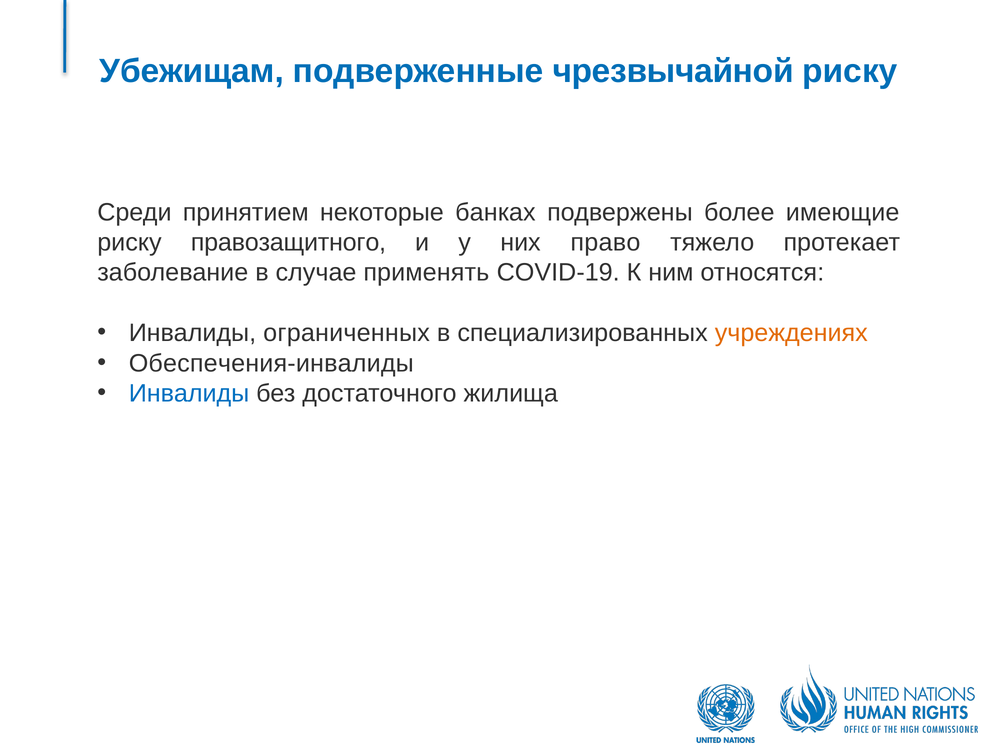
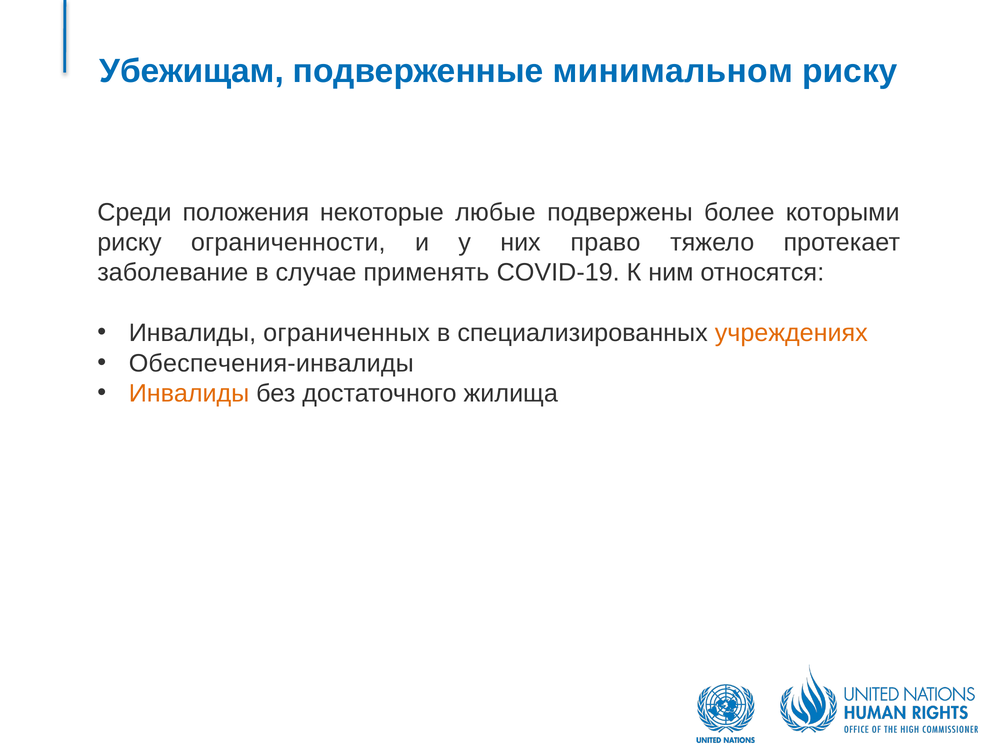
чрезвычайной: чрезвычайной -> минимальном
принятием: принятием -> положения
банках: банках -> любые
имеющие: имеющие -> которыми
правозащитного: правозащитного -> ограниченности
Инвалиды at (189, 394) colour: blue -> orange
